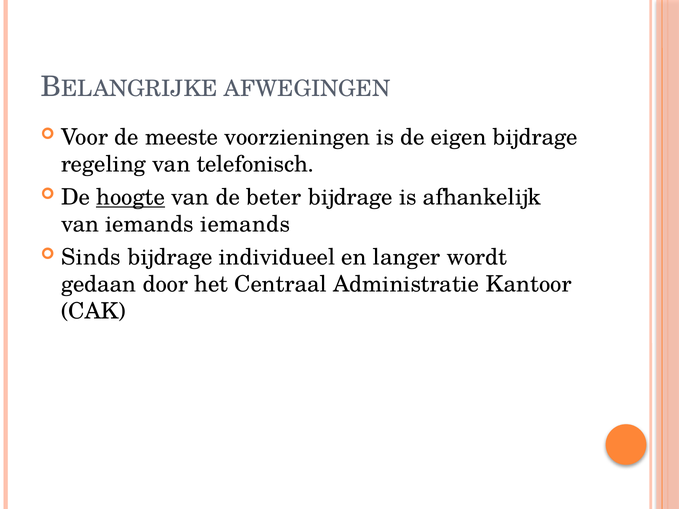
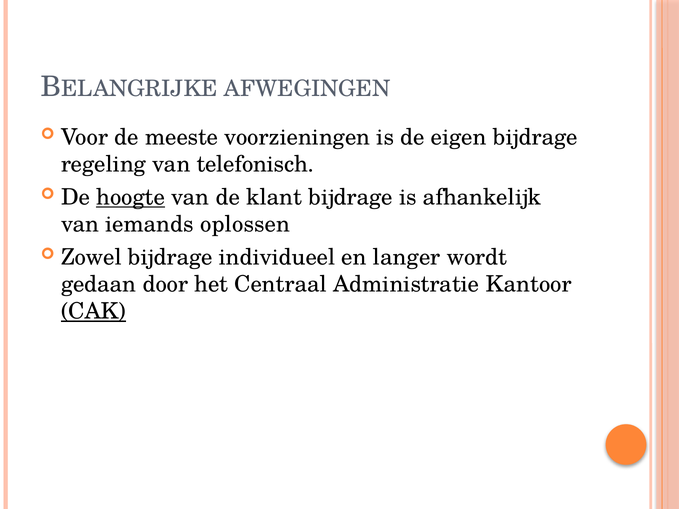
beter: beter -> klant
iemands iemands: iemands -> oplossen
Sinds: Sinds -> Zowel
CAK underline: none -> present
